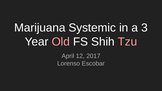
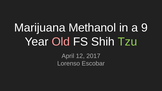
Systemic: Systemic -> Methanol
3: 3 -> 9
Tzu colour: pink -> light green
